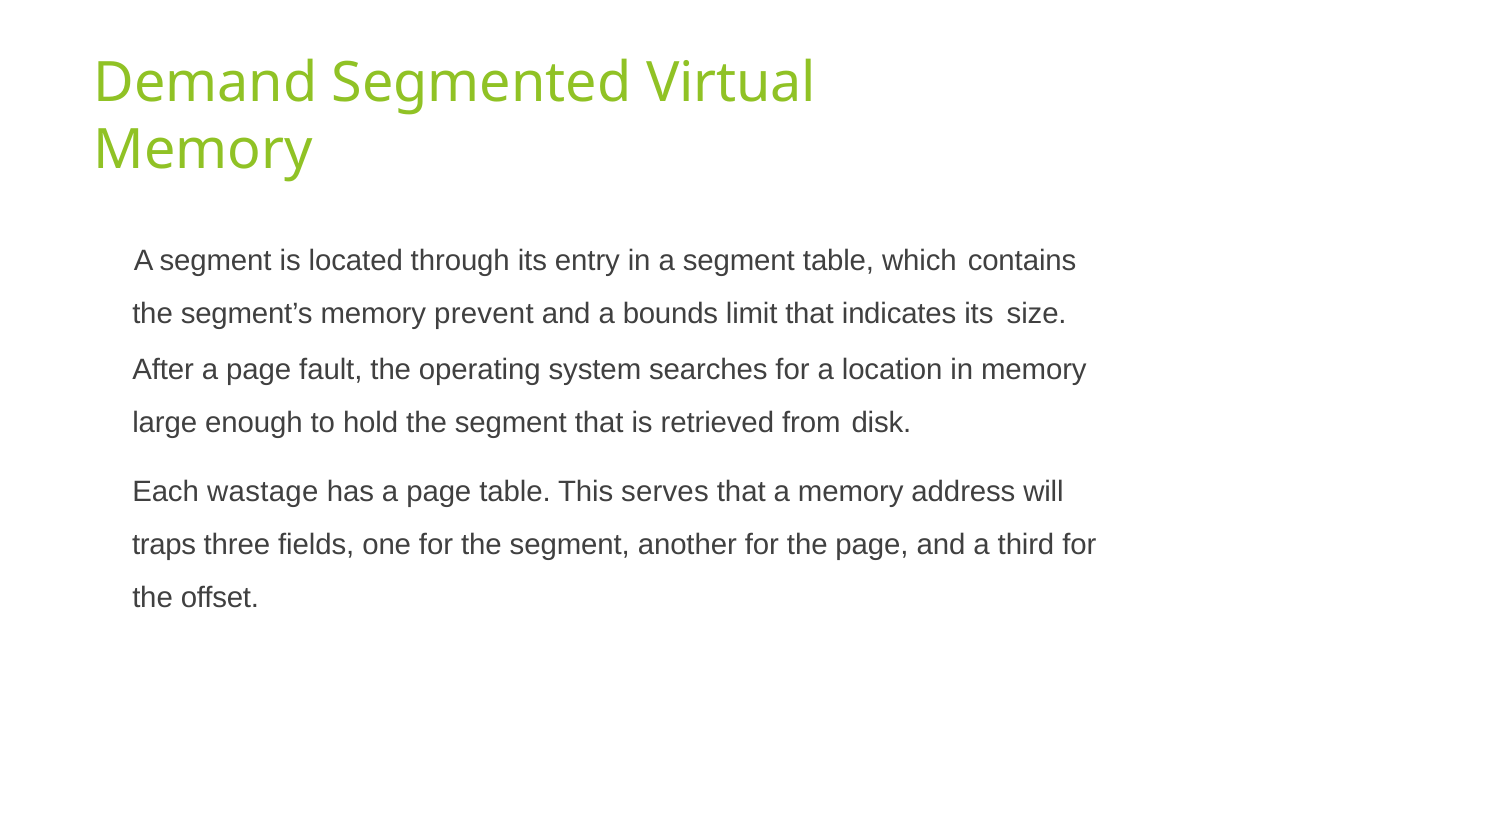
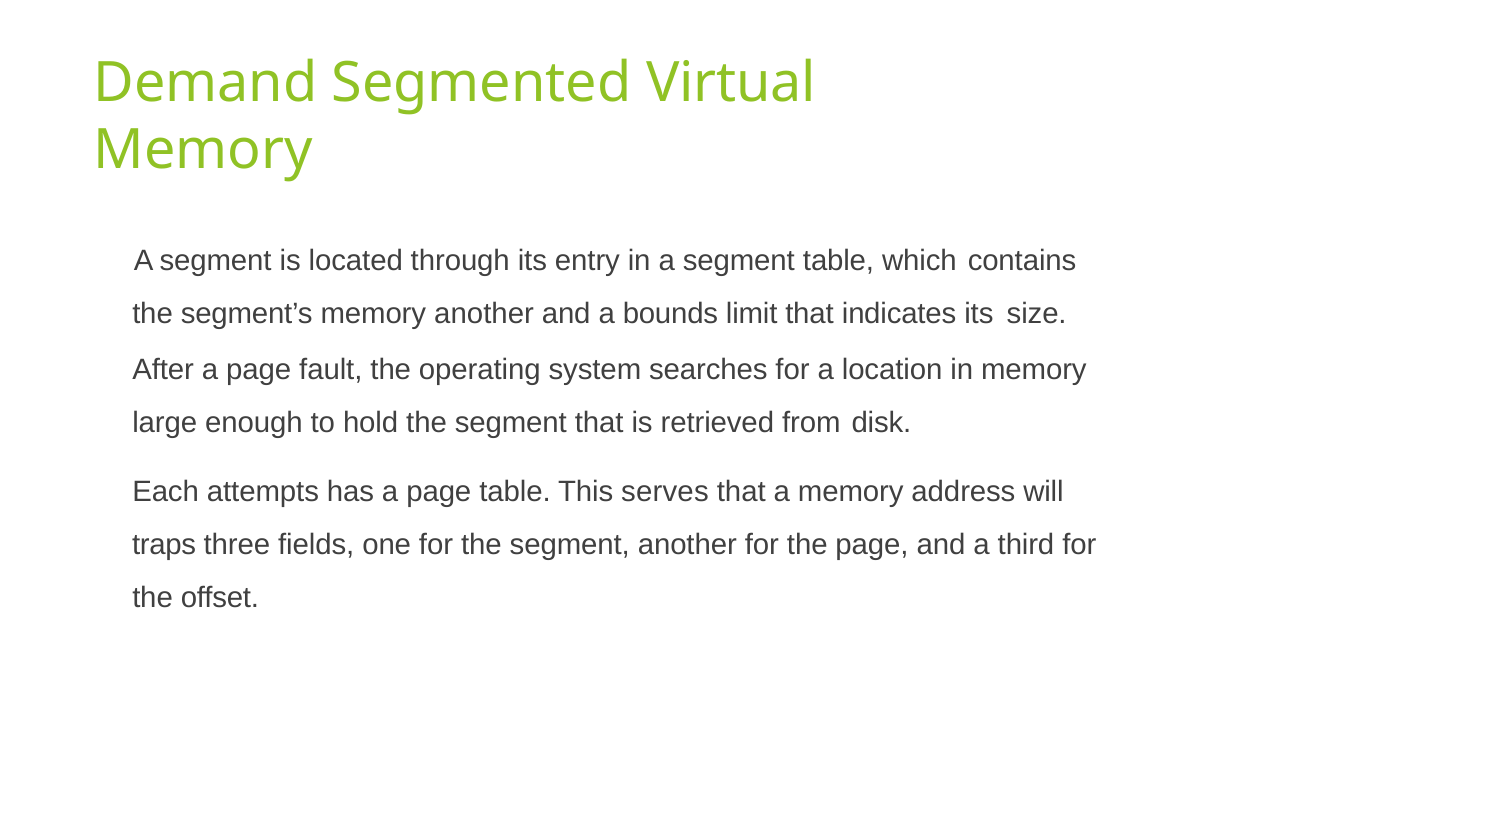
memory prevent: prevent -> another
wastage: wastage -> attempts
